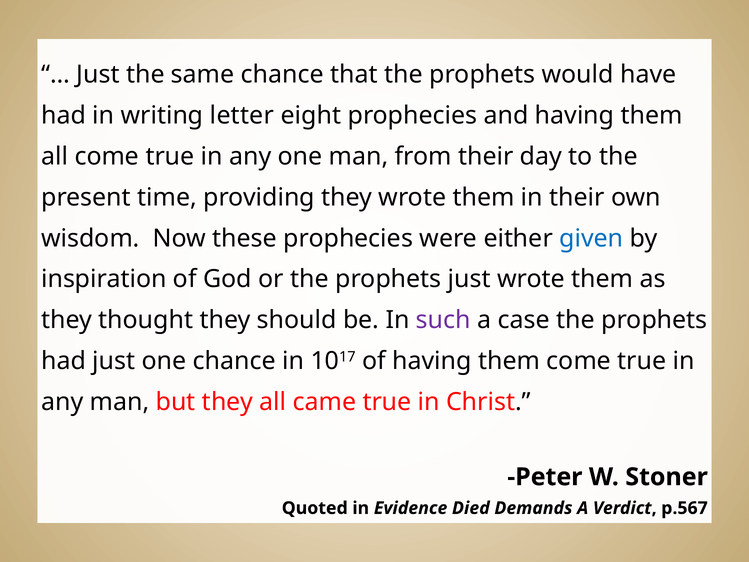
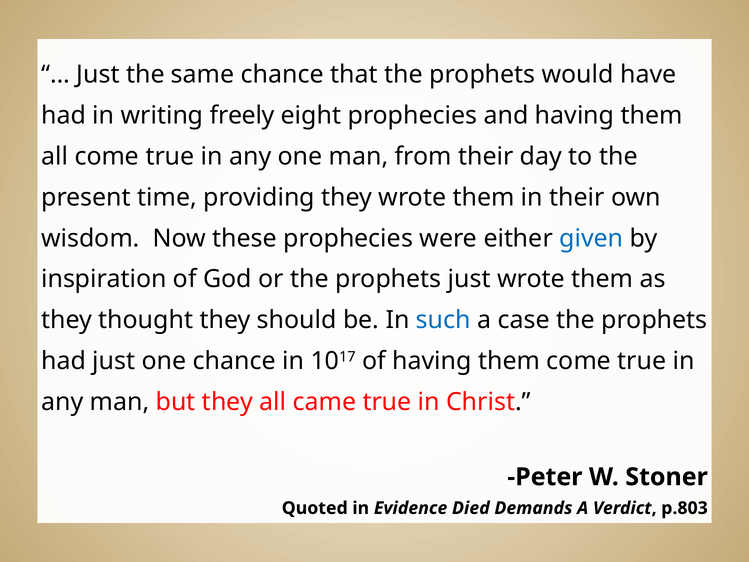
letter: letter -> freely
such colour: purple -> blue
p.567: p.567 -> p.803
